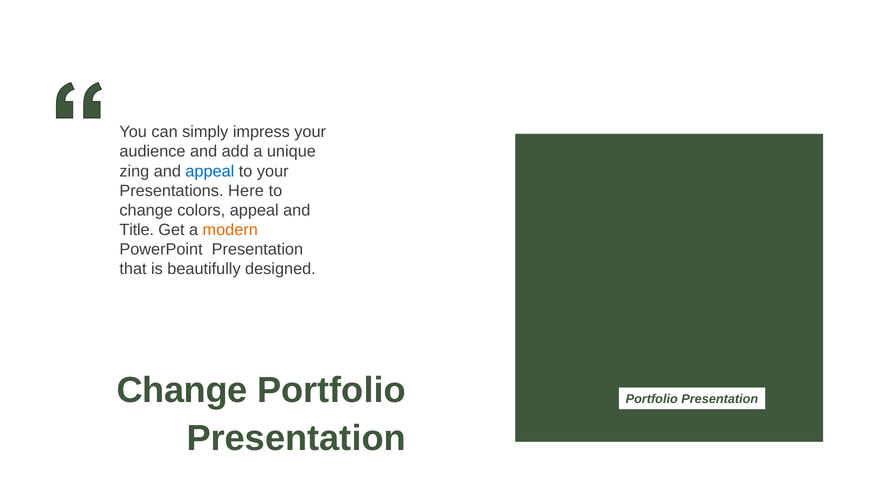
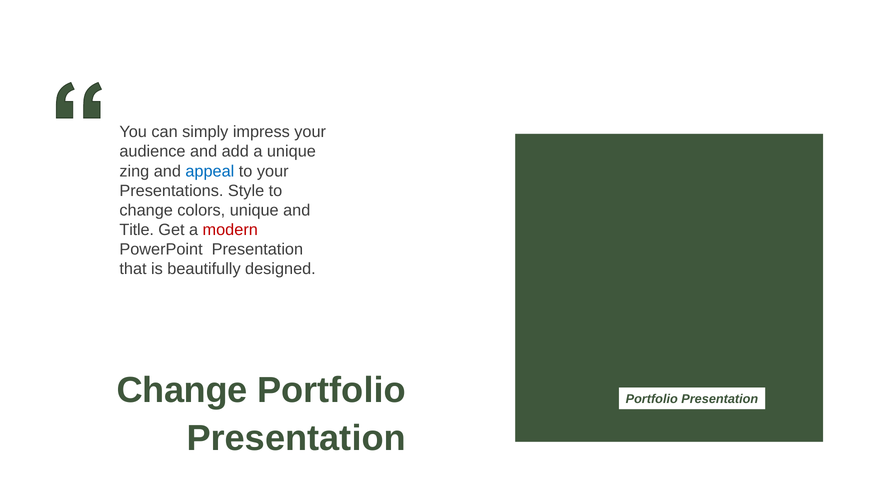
Here: Here -> Style
colors appeal: appeal -> unique
modern colour: orange -> red
